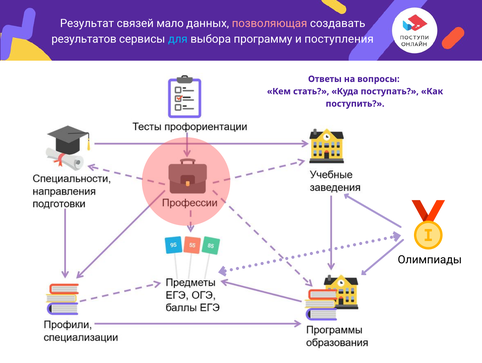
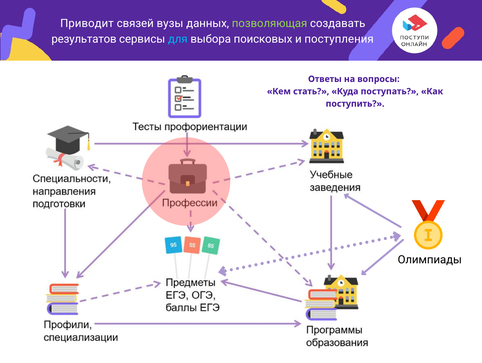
Результат: Результат -> Приводит
мало: мало -> вузы
позволяющая colour: pink -> light green
программу: программу -> поисковых
